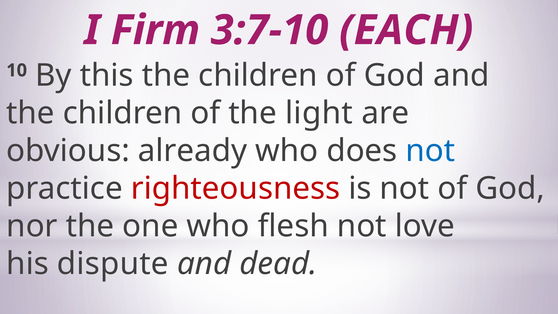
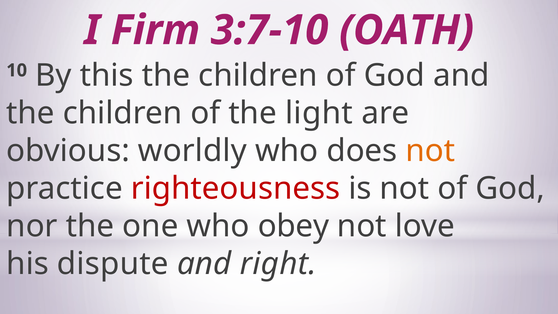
EACH: EACH -> OATH
already: already -> worldly
not at (430, 151) colour: blue -> orange
flesh: flesh -> obey
dead: dead -> right
